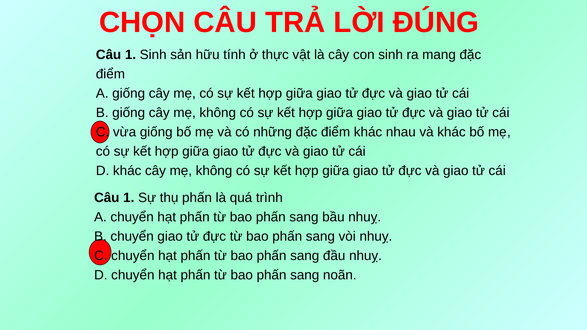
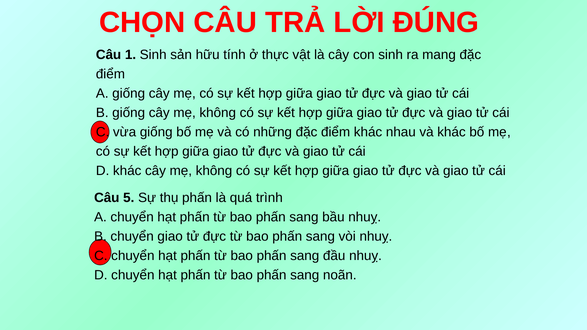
1 at (129, 198): 1 -> 5
